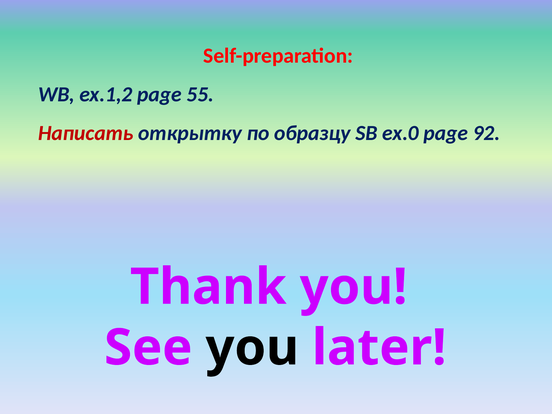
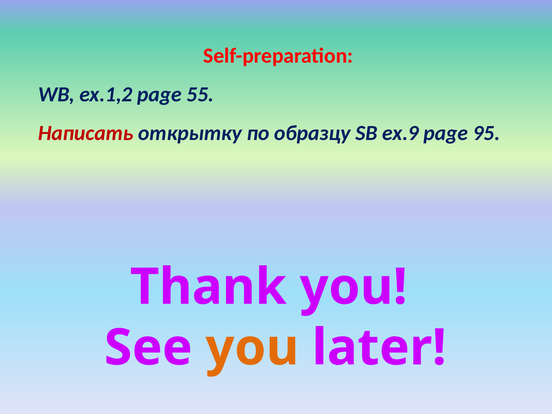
ex.0: ex.0 -> ex.9
92: 92 -> 95
you at (252, 348) colour: black -> orange
